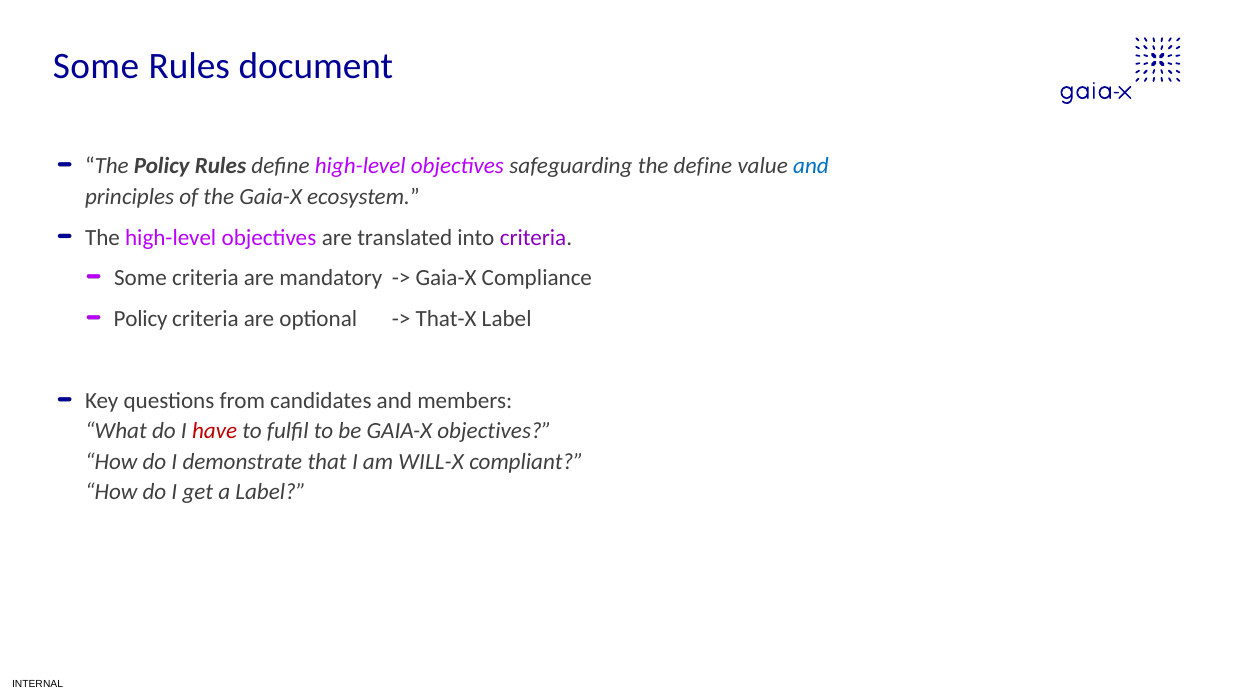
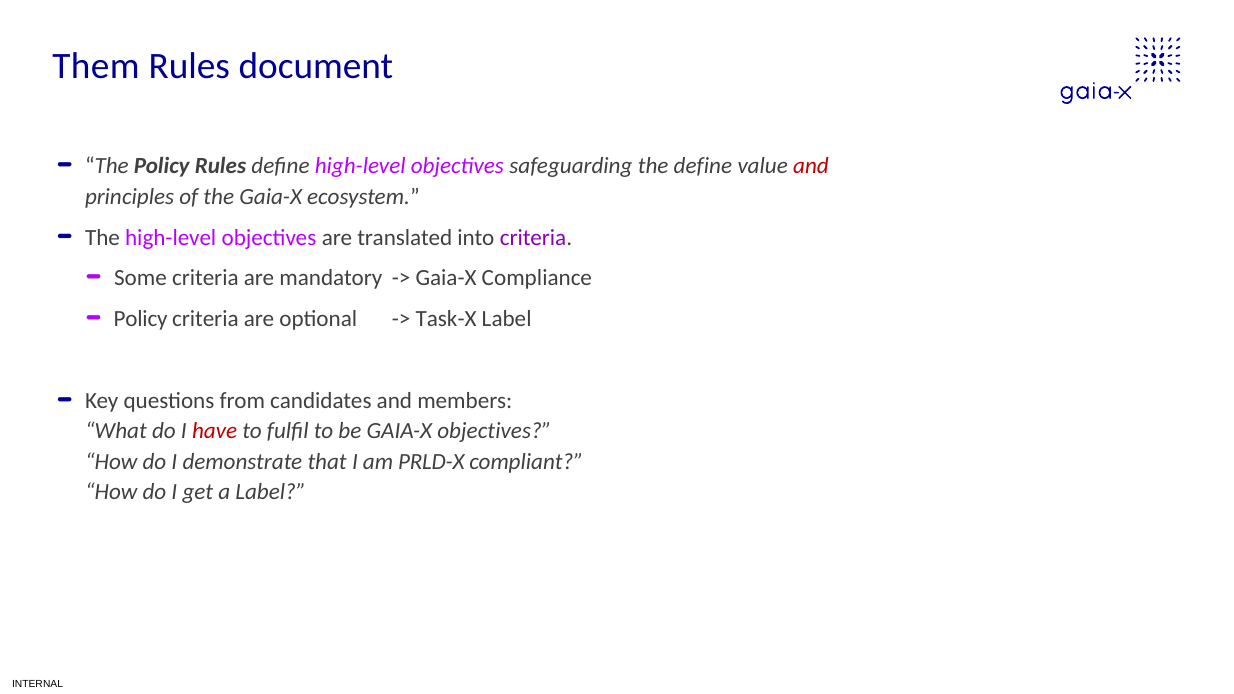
Some at (96, 66): Some -> Them
and at (811, 166) colour: blue -> red
That-X: That-X -> Task-X
WILL-X: WILL-X -> PRLD-X
